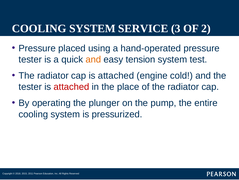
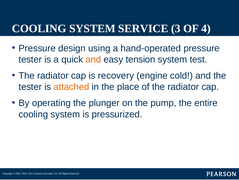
2: 2 -> 4
placed: placed -> design
cap is attached: attached -> recovery
attached at (71, 87) colour: red -> orange
